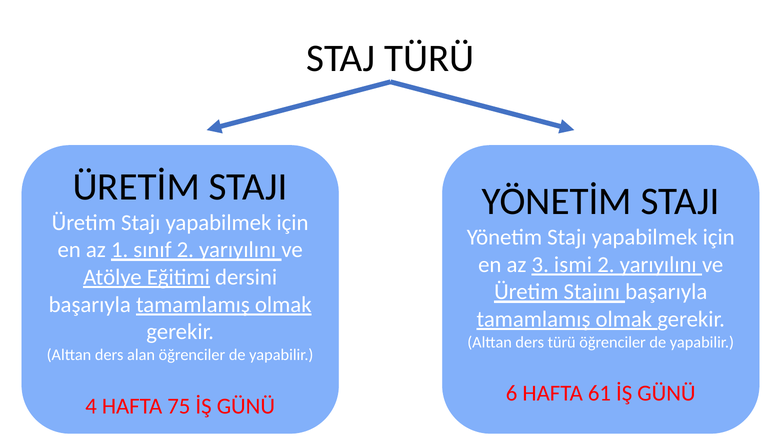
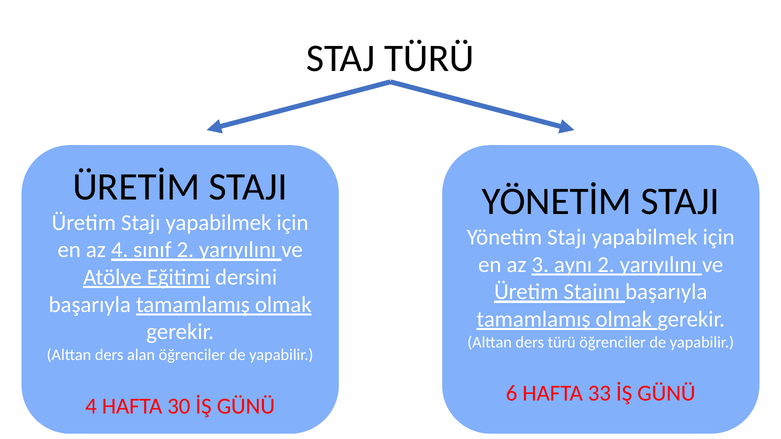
az 1: 1 -> 4
ismi: ismi -> aynı
61: 61 -> 33
75: 75 -> 30
